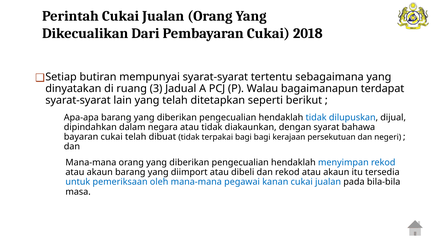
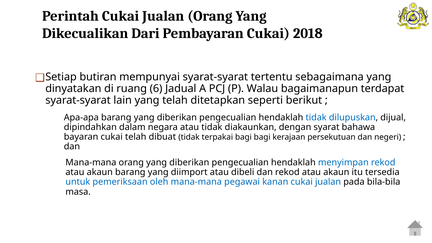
3: 3 -> 6
